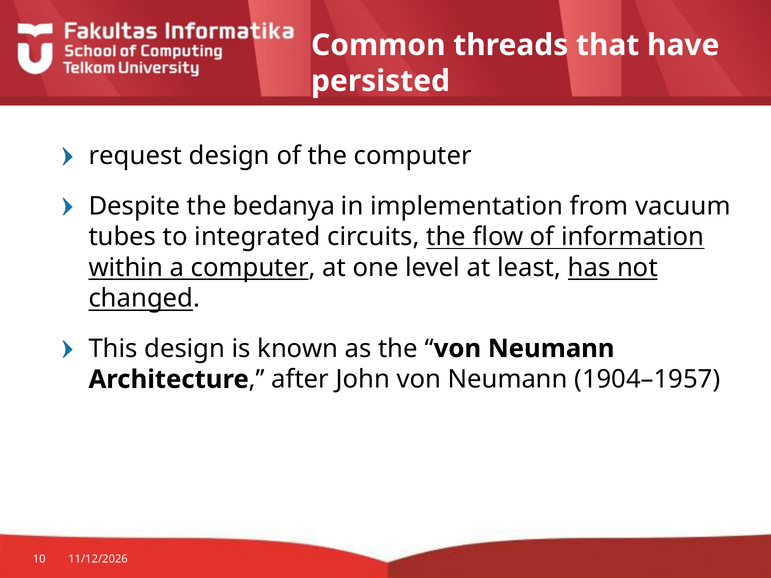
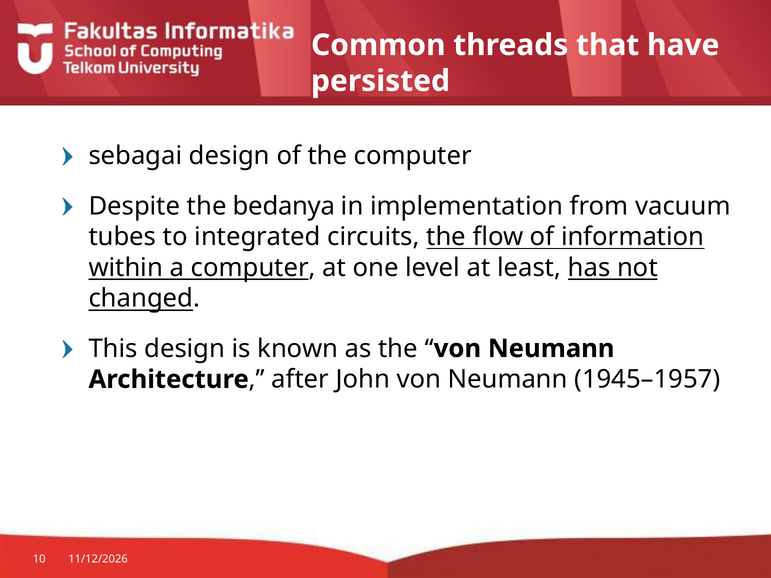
request: request -> sebagai
1904–1957: 1904–1957 -> 1945–1957
